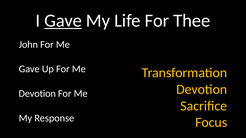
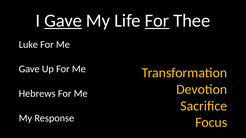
For at (157, 21) underline: none -> present
John: John -> Luke
Devotion at (37, 94): Devotion -> Hebrews
